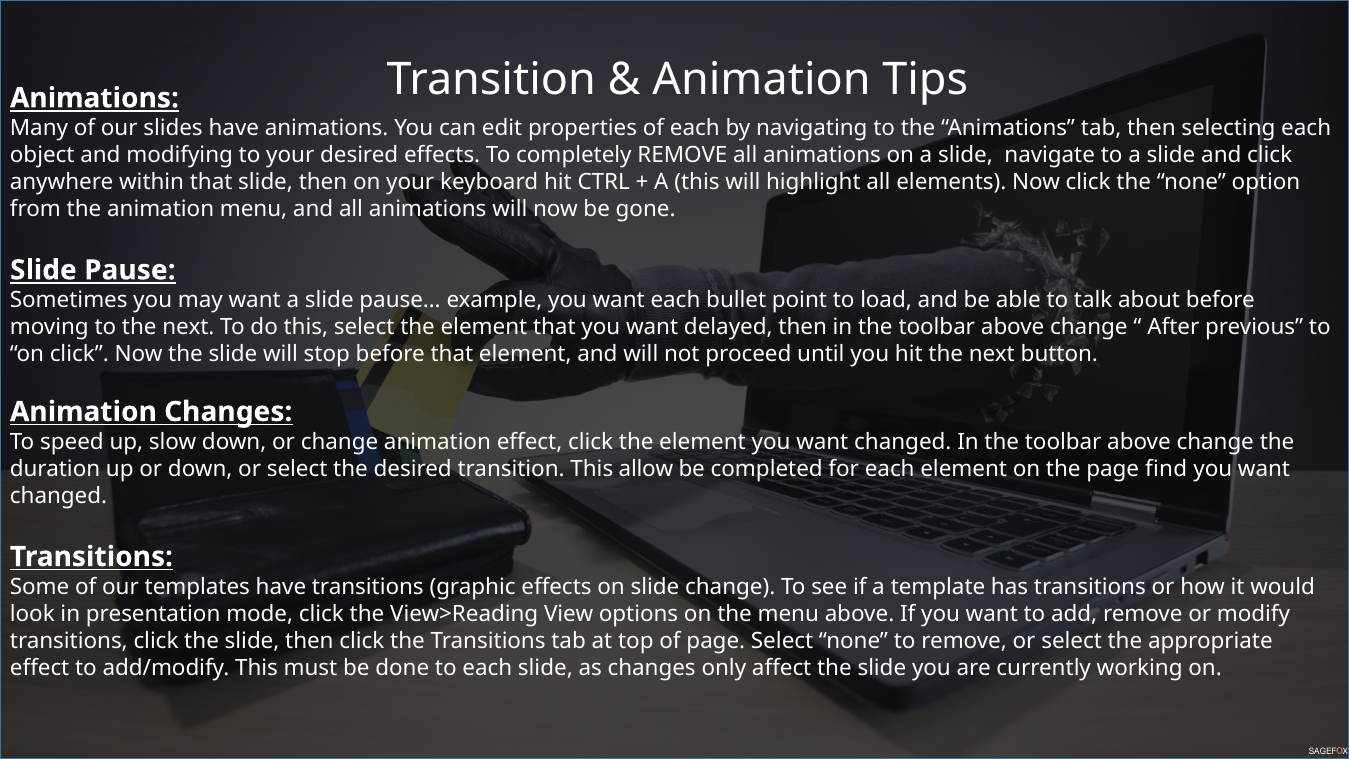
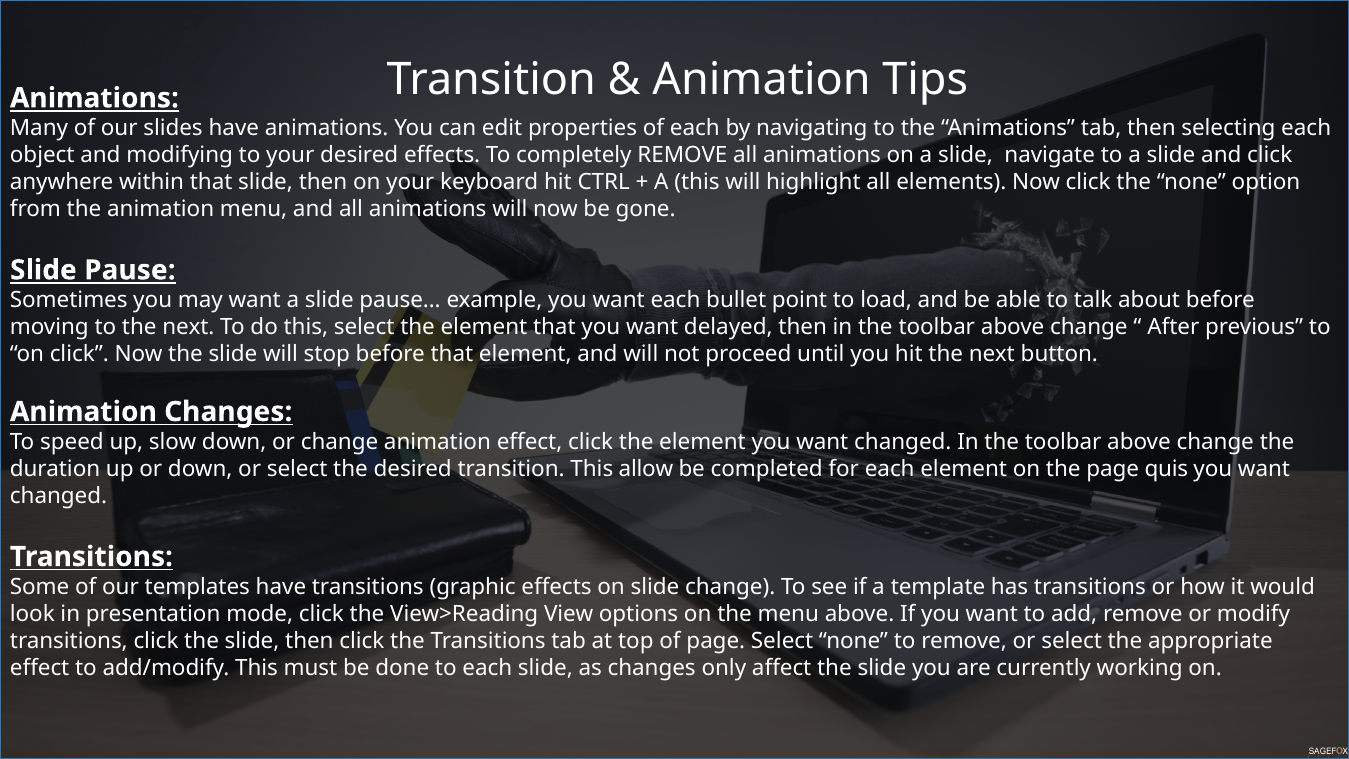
find: find -> quis
